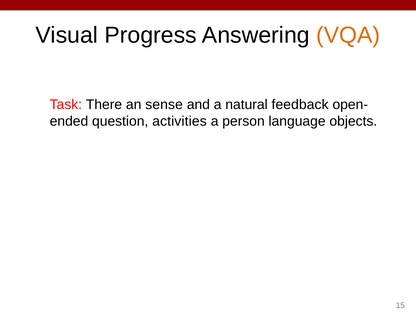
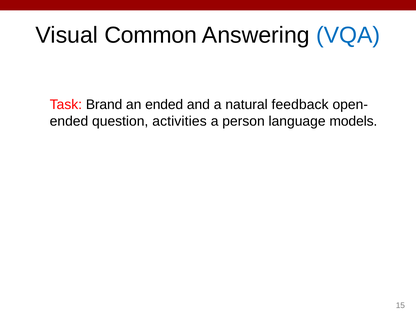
Progress: Progress -> Common
VQA colour: orange -> blue
There: There -> Brand
an sense: sense -> ended
objects: objects -> models
